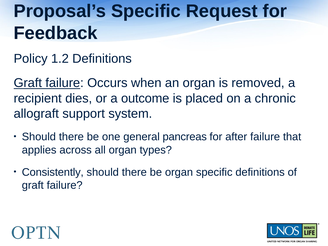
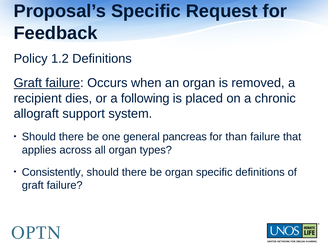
outcome: outcome -> following
after: after -> than
